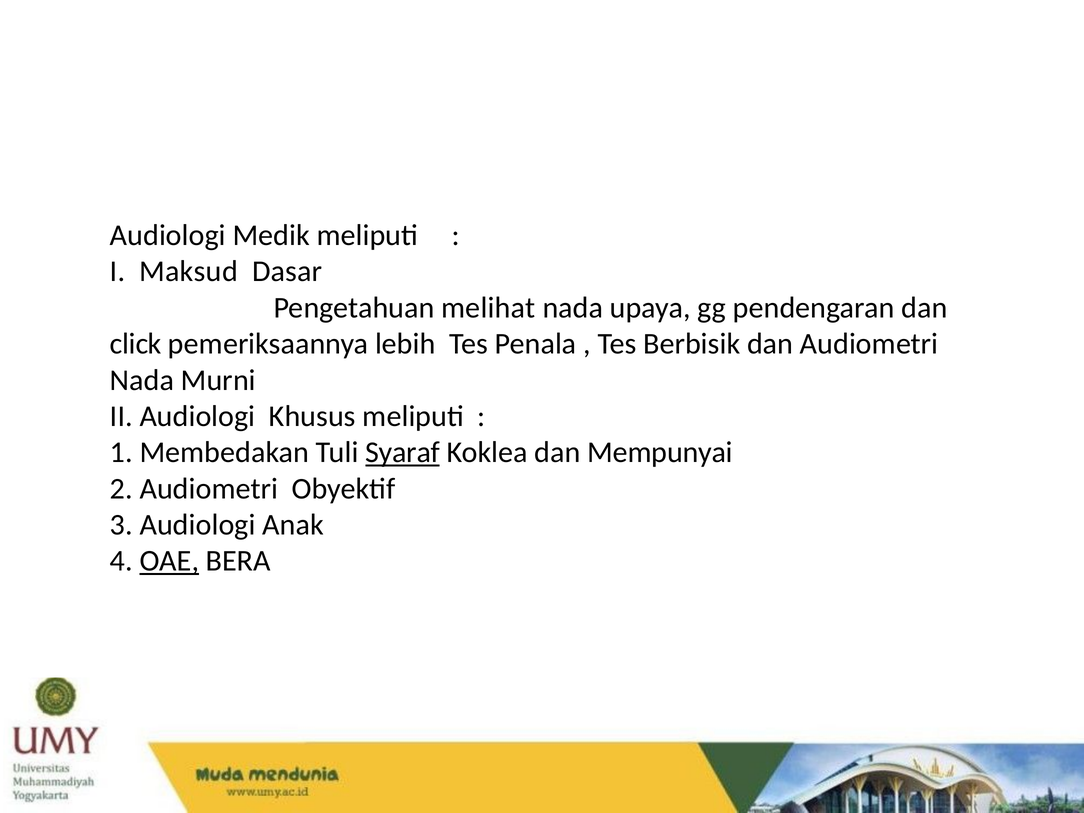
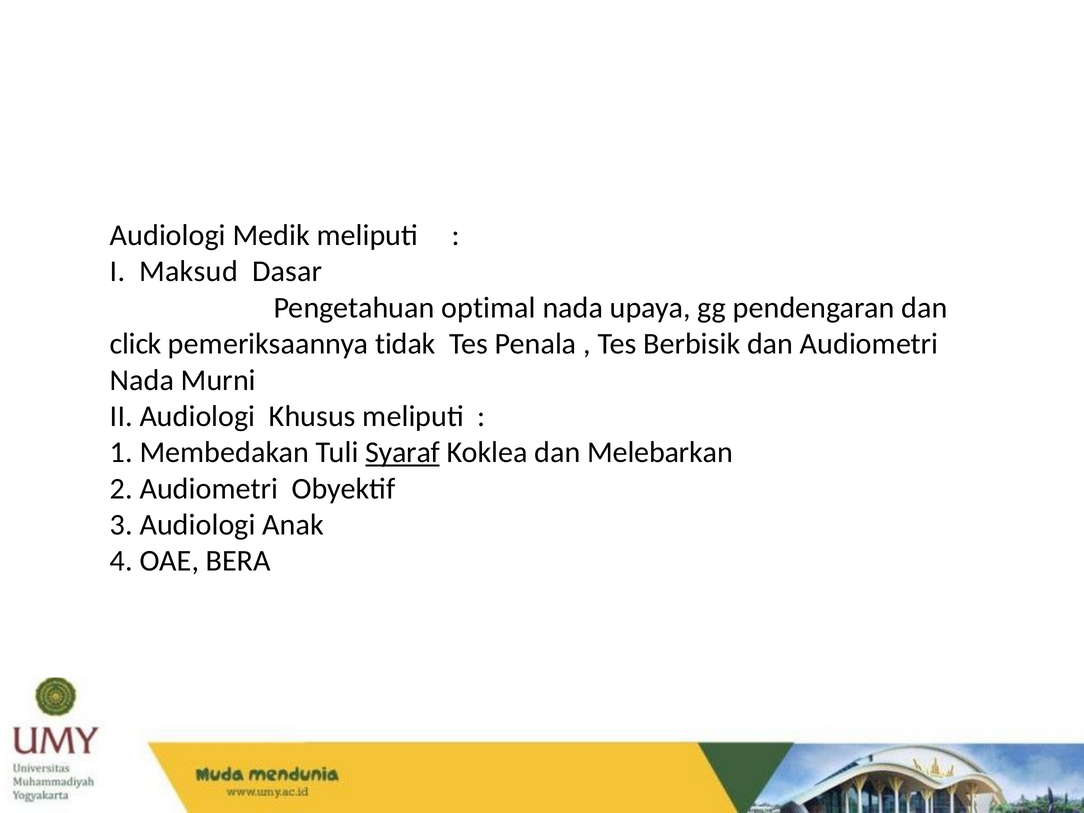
melihat: melihat -> optimal
lebih: lebih -> tidak
Mempunyai: Mempunyai -> Melebarkan
OAE underline: present -> none
